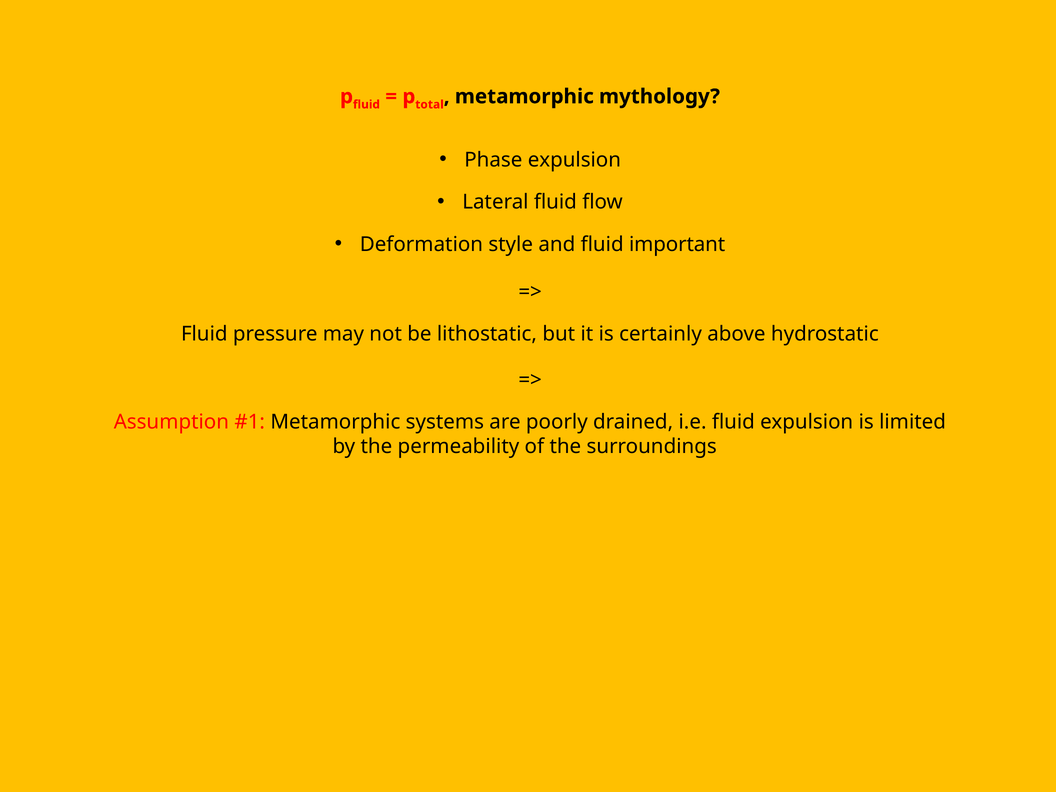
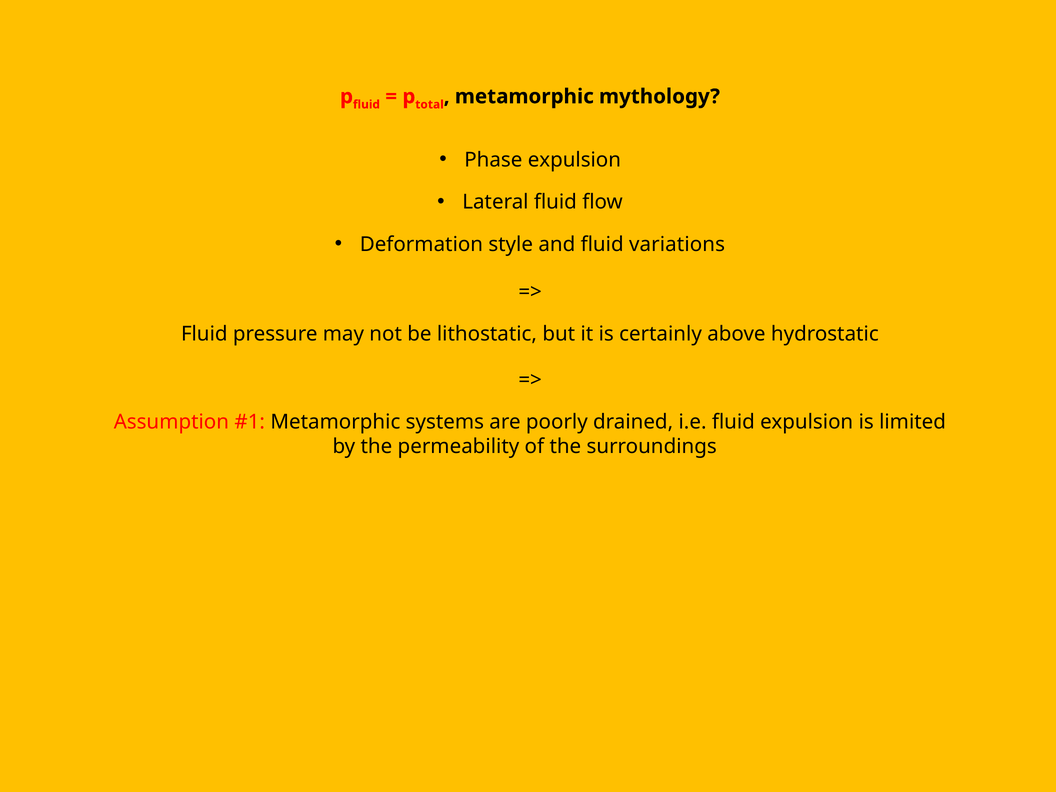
important: important -> variations
